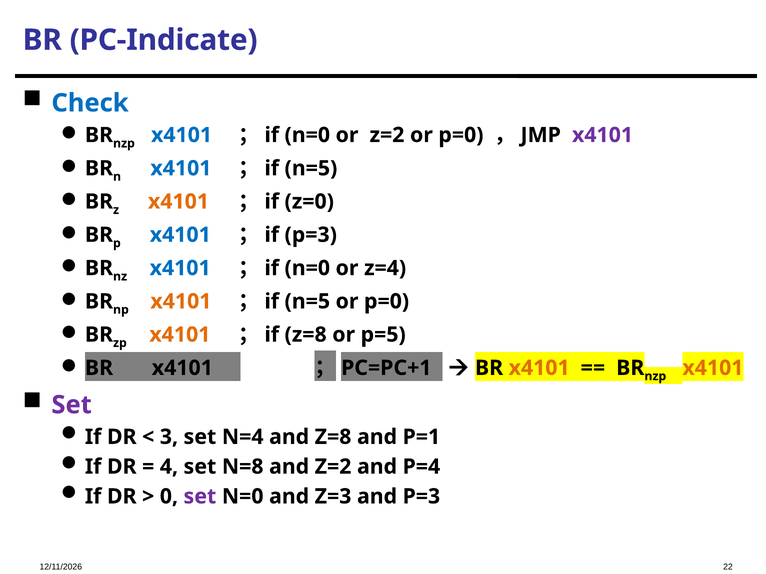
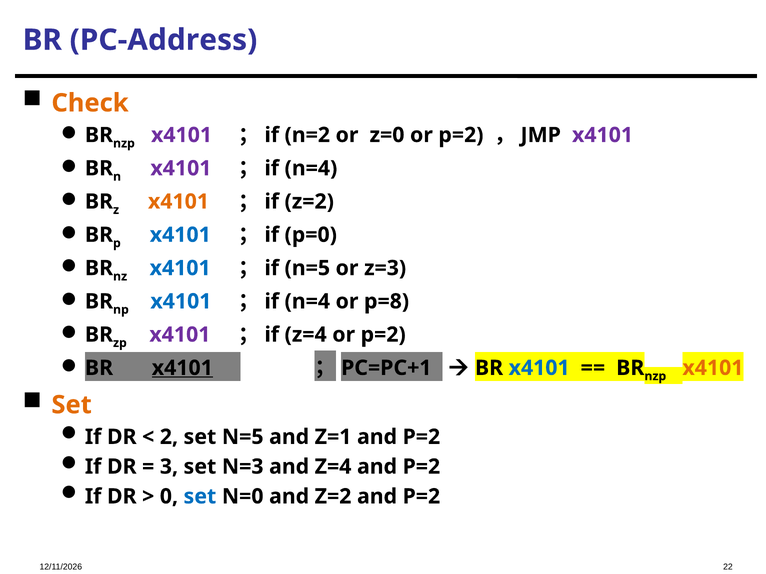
PC-Indicate: PC-Indicate -> PC-Address
Check colour: blue -> orange
x4101 at (182, 135) colour: blue -> purple
n=0 at (307, 135): n=0 -> n=2
or z=2: z=2 -> z=0
p=0 at (461, 135): p=0 -> p=2
x4101 at (181, 168) colour: blue -> purple
n=5 at (311, 168): n=5 -> n=4
if z=0: z=0 -> z=2
if p=3: p=3 -> p=0
n=0 at (307, 268): n=0 -> n=5
z=4: z=4 -> z=3
x4101 at (181, 302) colour: orange -> blue
n=5 at (307, 302): n=5 -> n=4
p=0 at (387, 302): p=0 -> p=8
x4101 at (180, 335) colour: orange -> purple
if z=8: z=8 -> z=4
p=5 at (383, 335): p=5 -> p=2
x4101 at (182, 368) underline: none -> present
x4101 at (539, 368) colour: orange -> blue
Set at (72, 405) colour: purple -> orange
3: 3 -> 2
set N=4: N=4 -> N=5
and Z=8: Z=8 -> Z=1
P=1 at (421, 437): P=1 -> P=2
4: 4 -> 3
N=8: N=8 -> N=3
and Z=2: Z=2 -> Z=4
P=4 at (421, 467): P=4 -> P=2
set at (200, 497) colour: purple -> blue
and Z=3: Z=3 -> Z=2
P=3 at (421, 497): P=3 -> P=2
